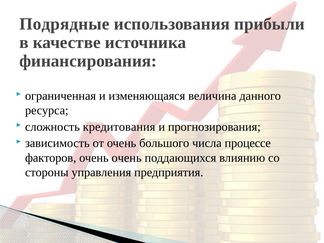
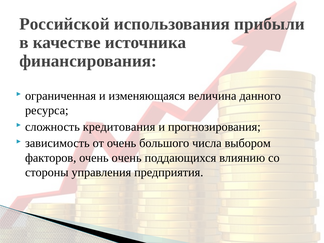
Подрядные: Подрядные -> Российской
процессе: процессе -> выбором
